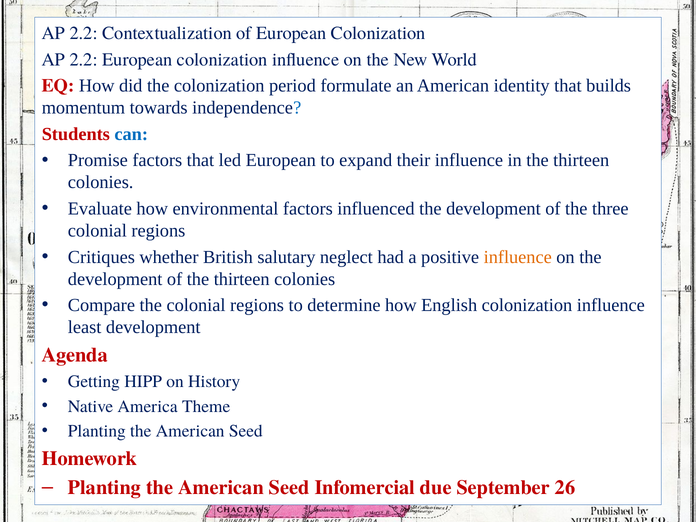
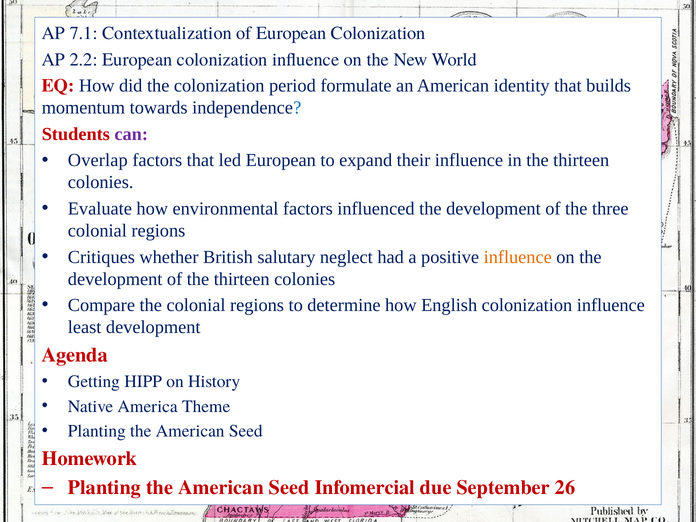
2.2 at (84, 33): 2.2 -> 7.1
can colour: blue -> purple
Promise: Promise -> Overlap
